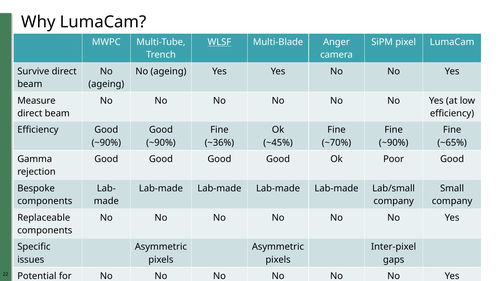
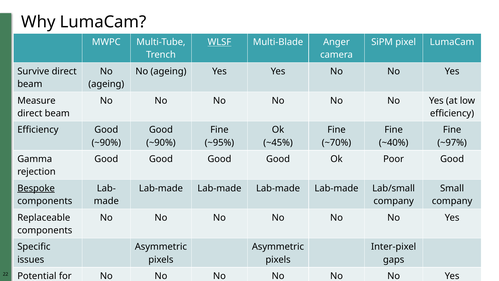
~36%: ~36% -> ~95%
~90% at (394, 142): ~90% -> ~40%
~65%: ~65% -> ~97%
Bespoke underline: none -> present
